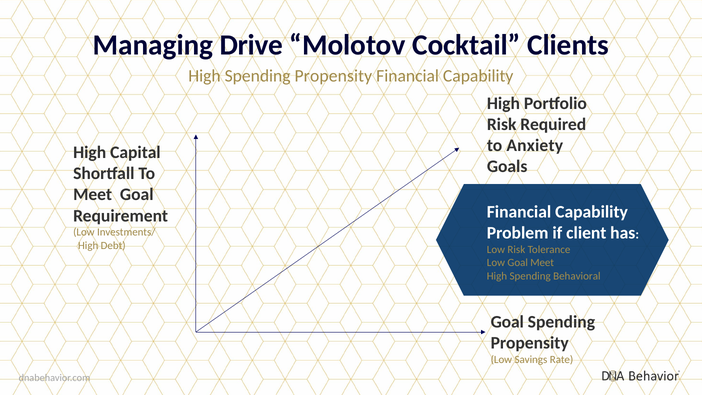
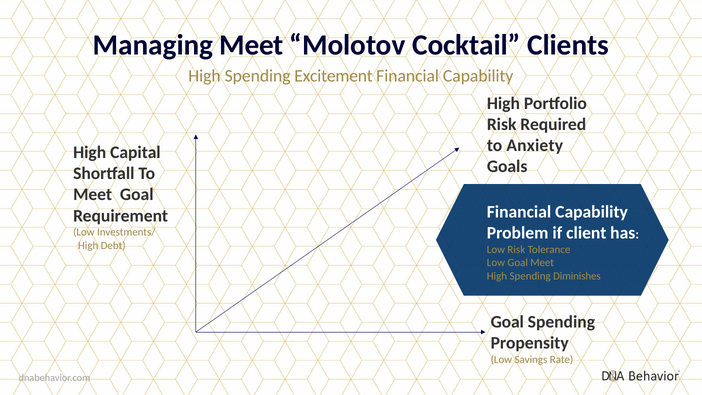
Managing Drive: Drive -> Meet
High Spending Propensity: Propensity -> Excitement
Behavioral: Behavioral -> Diminishes
